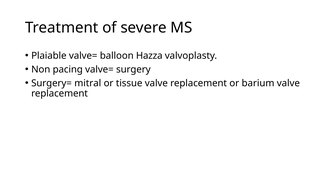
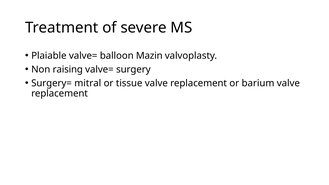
Hazza: Hazza -> Mazin
pacing: pacing -> raising
